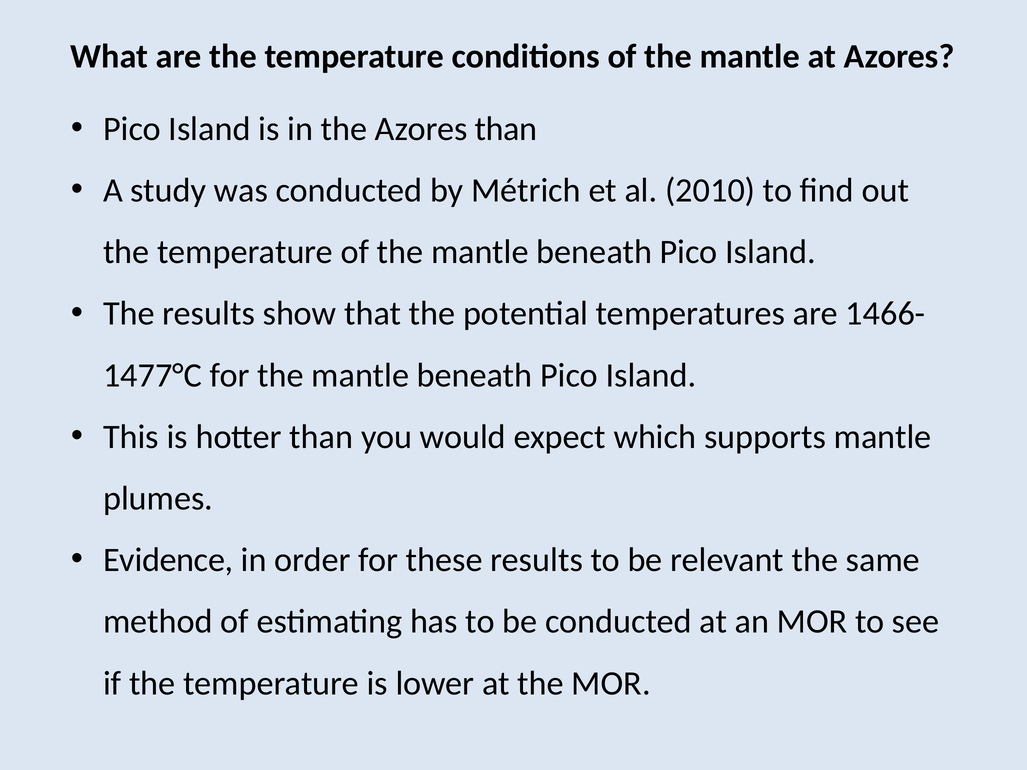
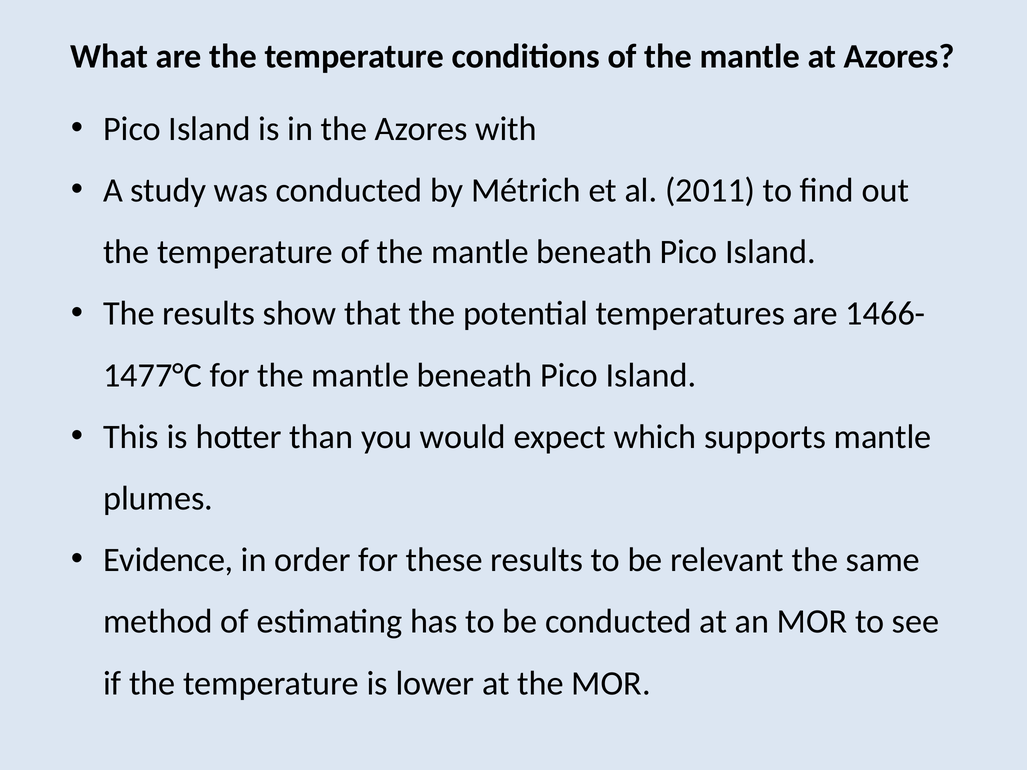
Azores than: than -> with
2010: 2010 -> 2011
